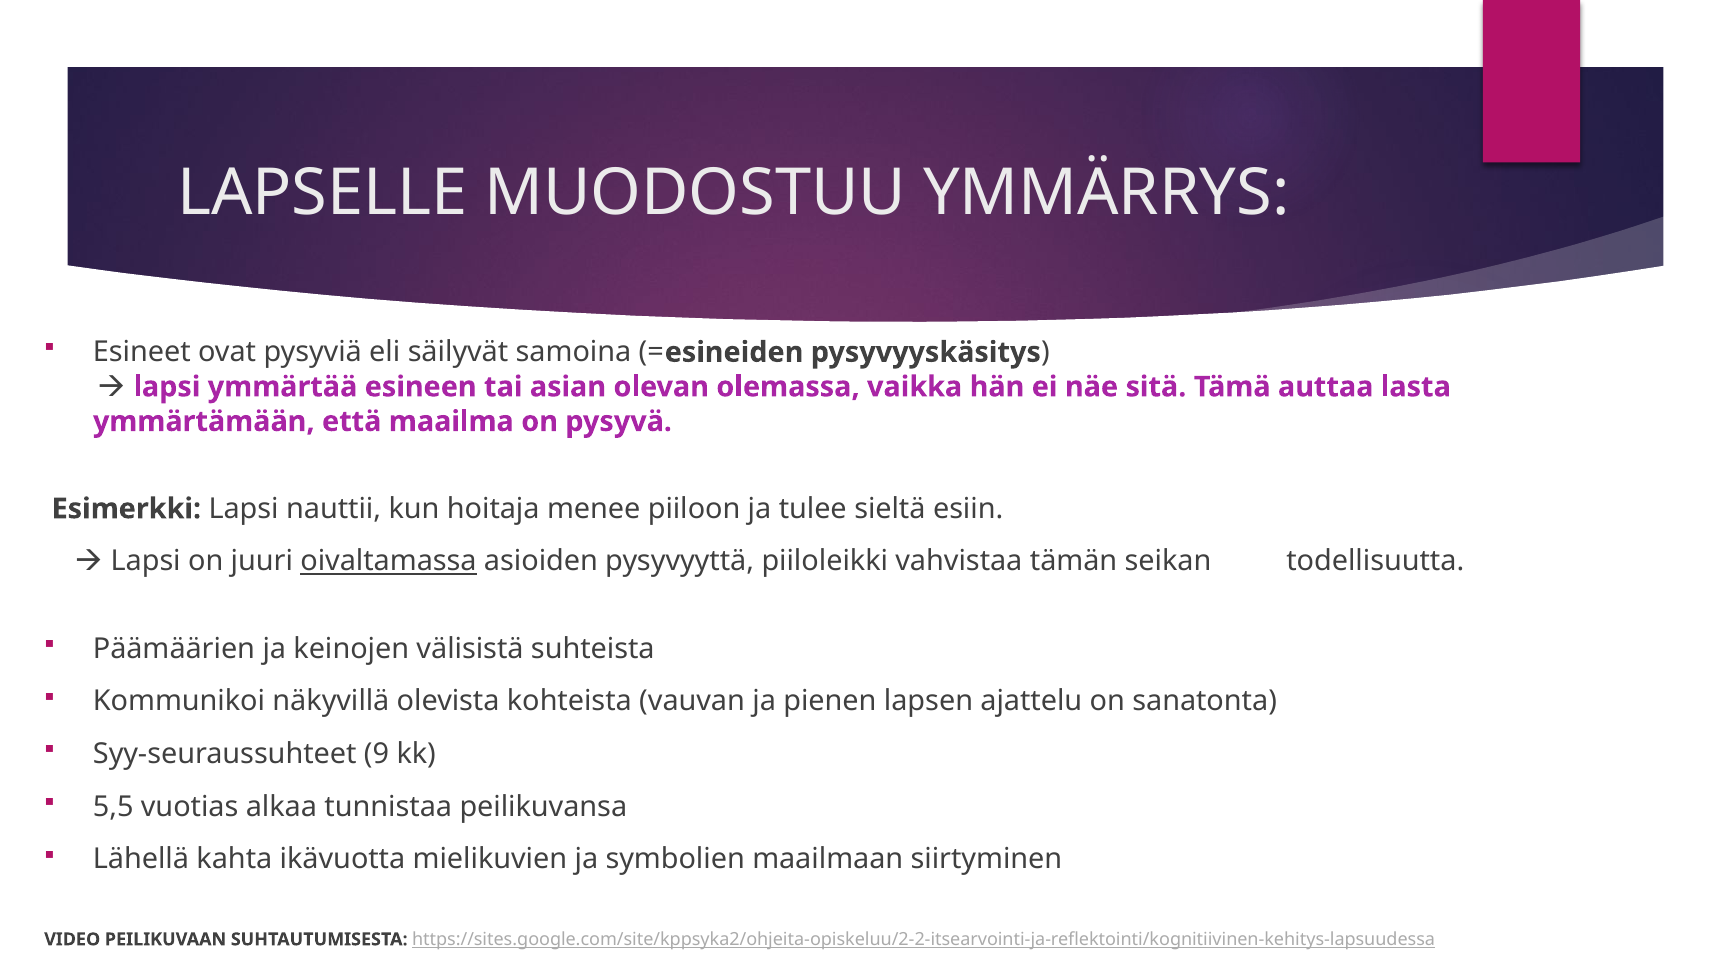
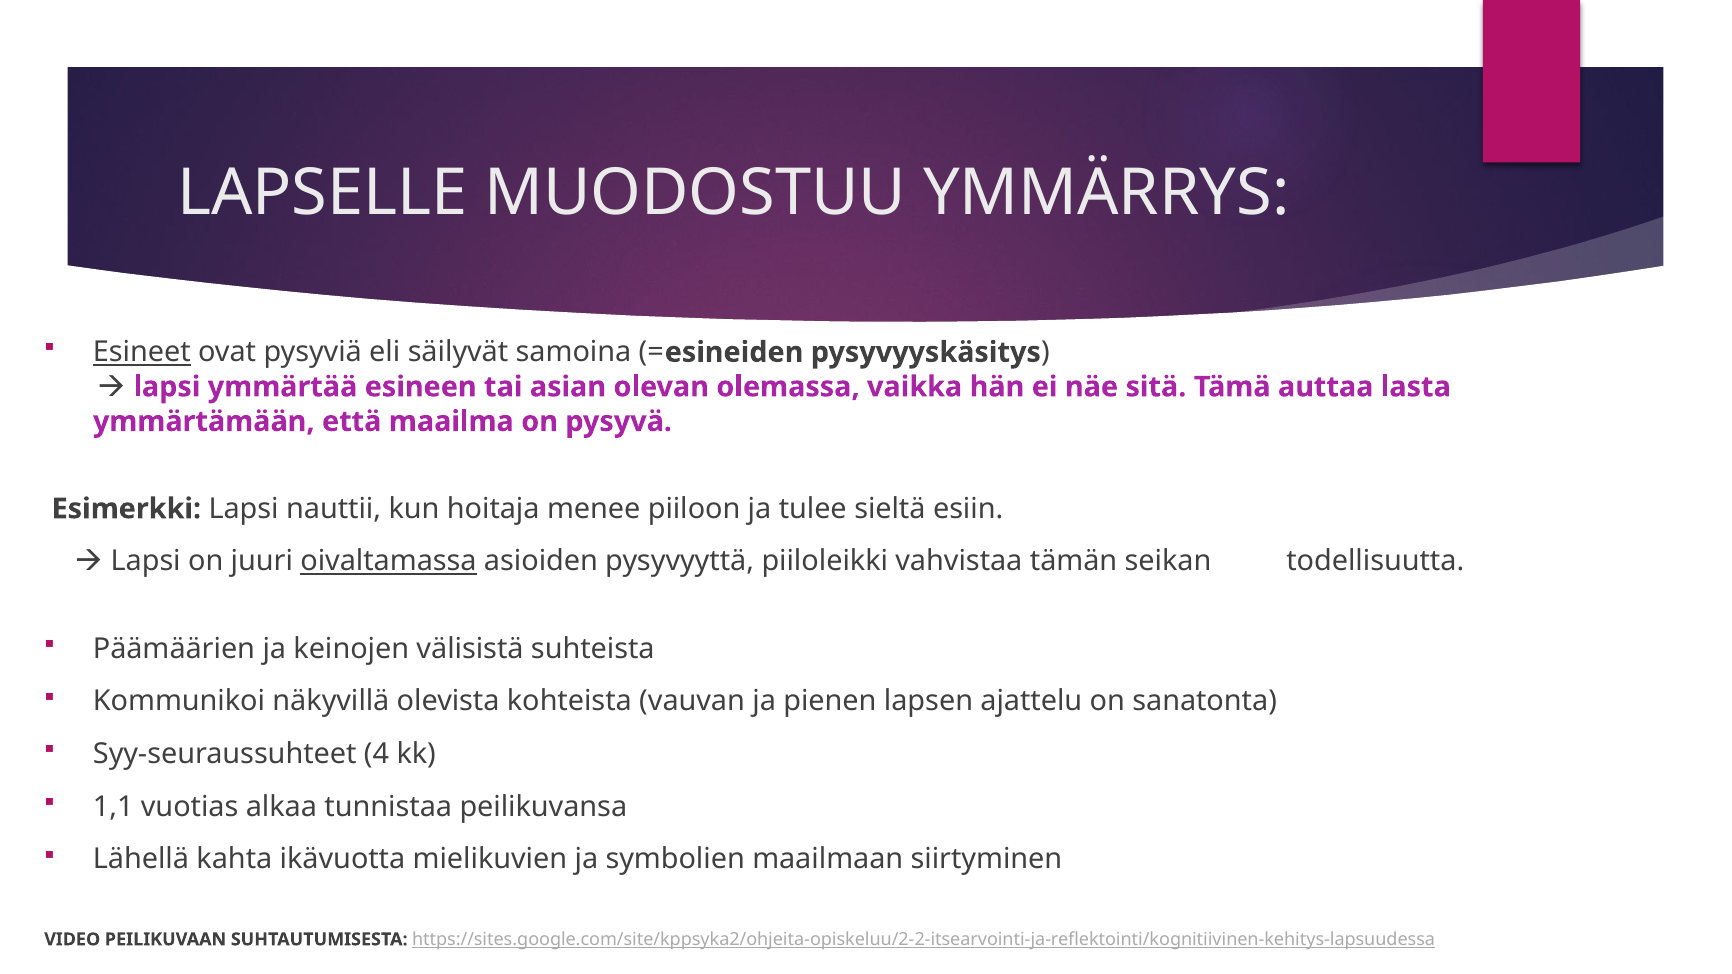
Esineet underline: none -> present
9: 9 -> 4
5,5: 5,5 -> 1,1
